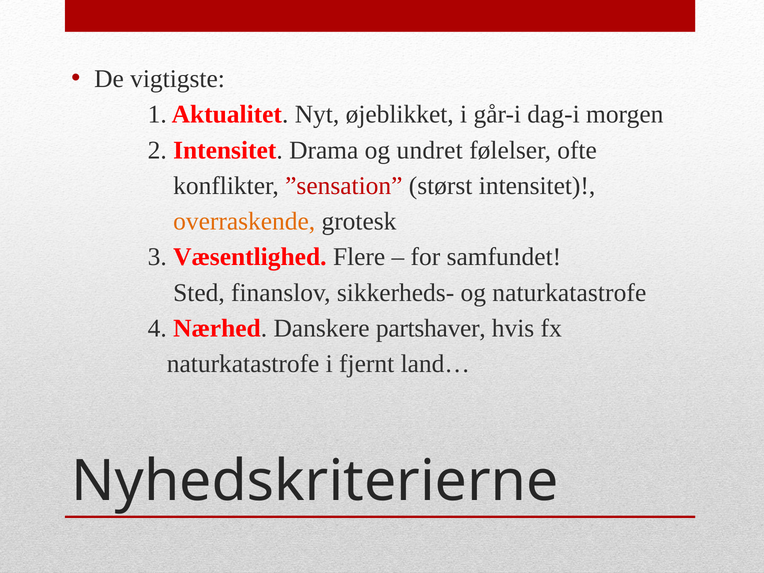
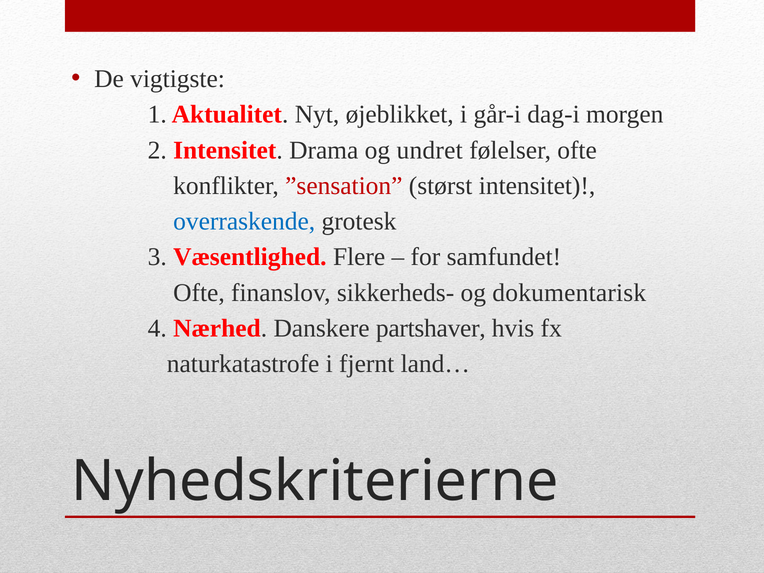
overraskende colour: orange -> blue
Sted at (199, 293): Sted -> Ofte
og naturkatastrofe: naturkatastrofe -> dokumentarisk
